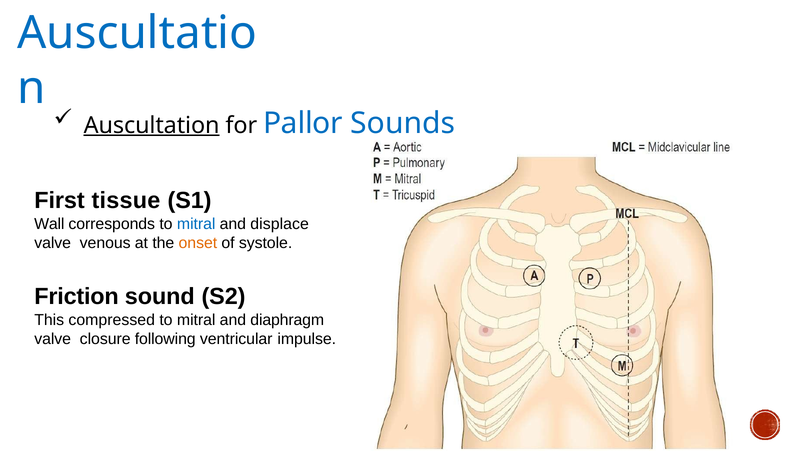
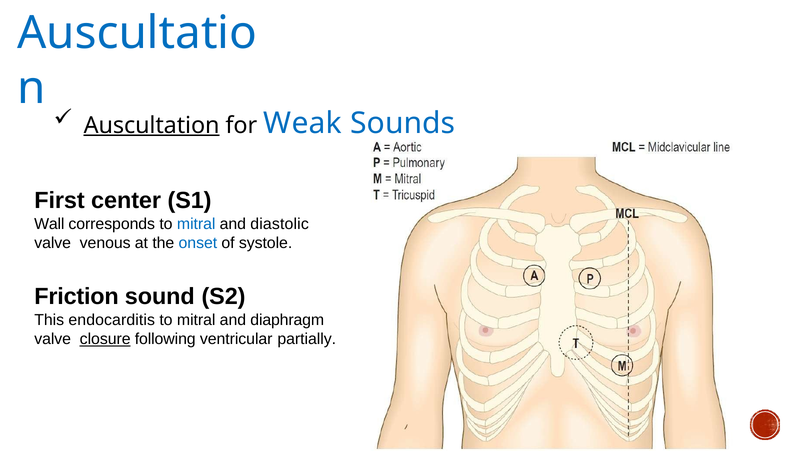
Pallor: Pallor -> Weak
tissue: tissue -> center
displace: displace -> diastolic
onset colour: orange -> blue
compressed: compressed -> endocarditis
closure underline: none -> present
impulse: impulse -> partially
